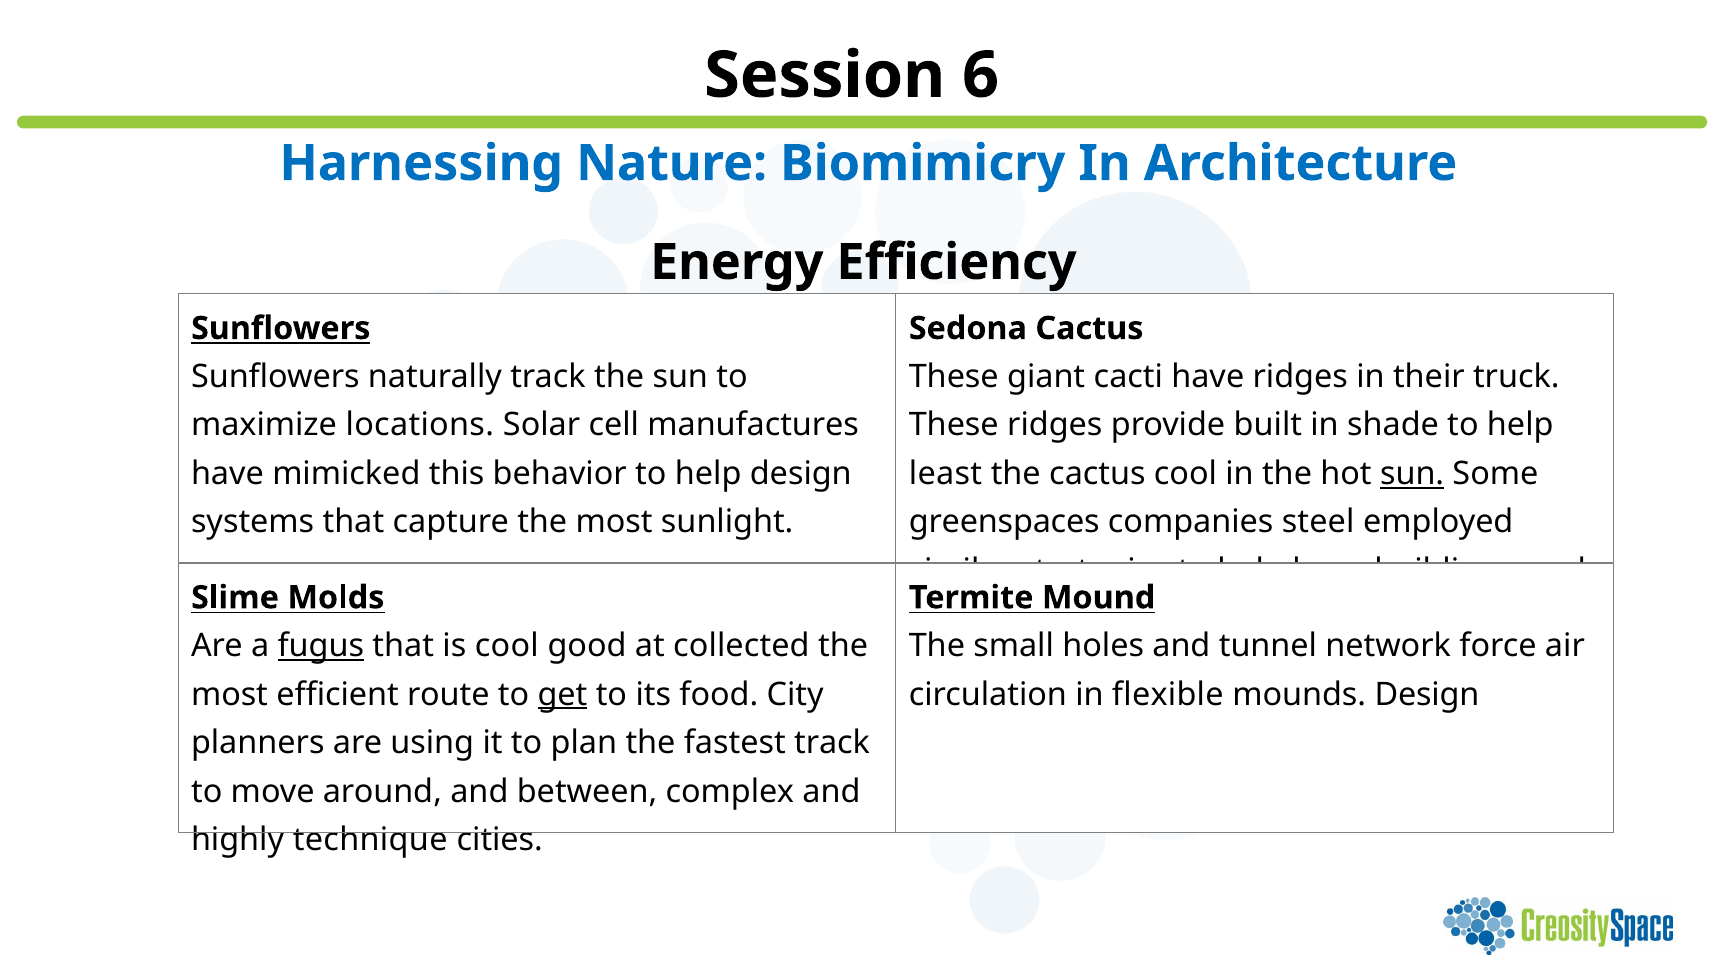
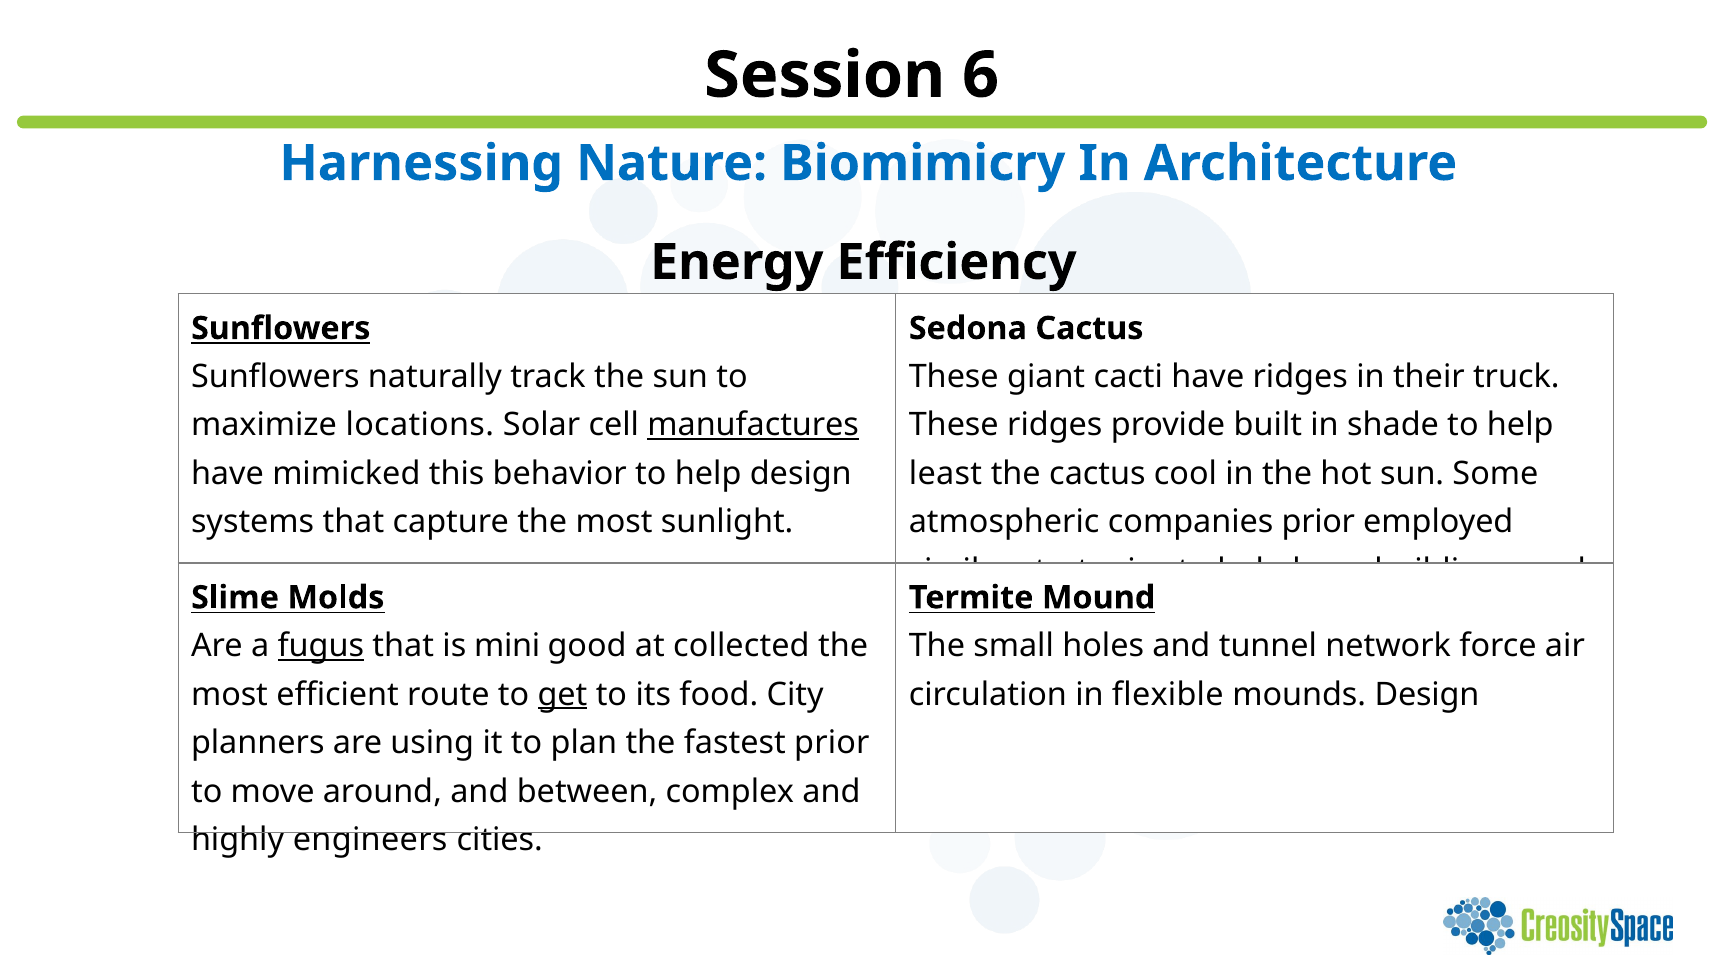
manufactures underline: none -> present
sun at (1412, 474) underline: present -> none
greenspaces: greenspaces -> atmospheric
companies steel: steel -> prior
is cool: cool -> mini
fastest track: track -> prior
technique: technique -> engineers
